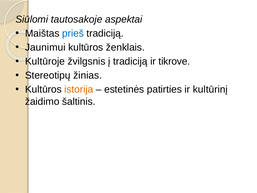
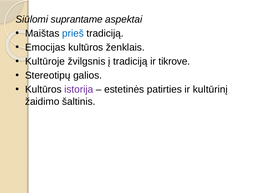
tautosakoje: tautosakoje -> suprantame
Jaunimui: Jaunimui -> Emocijas
žinias: žinias -> galios
istorija colour: orange -> purple
